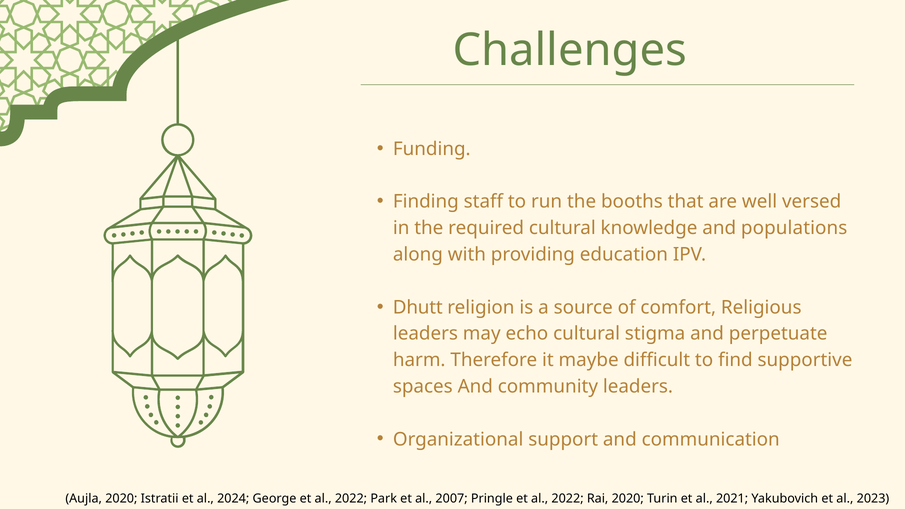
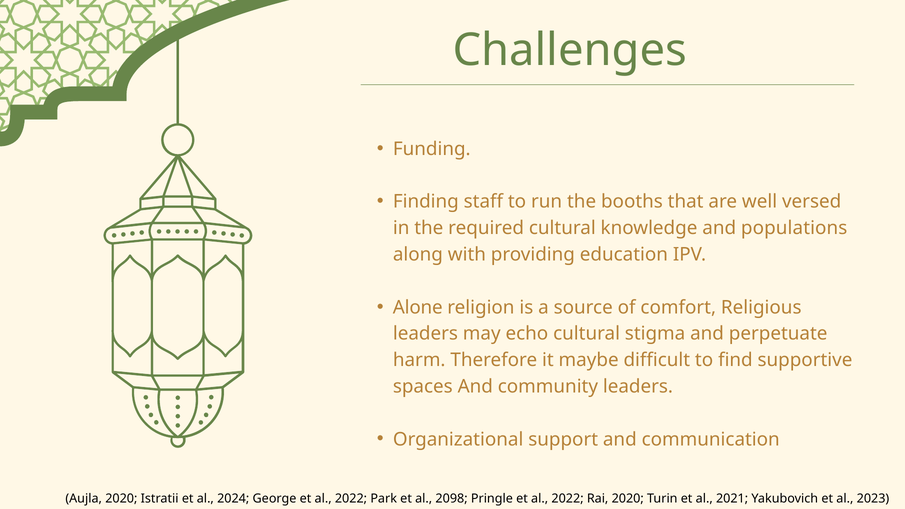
Dhutt: Dhutt -> Alone
2007: 2007 -> 2098
